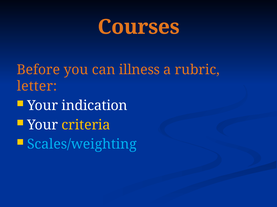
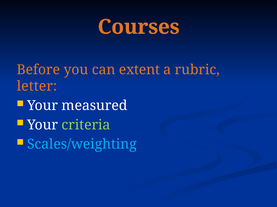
illness: illness -> extent
indication: indication -> measured
criteria colour: yellow -> light green
